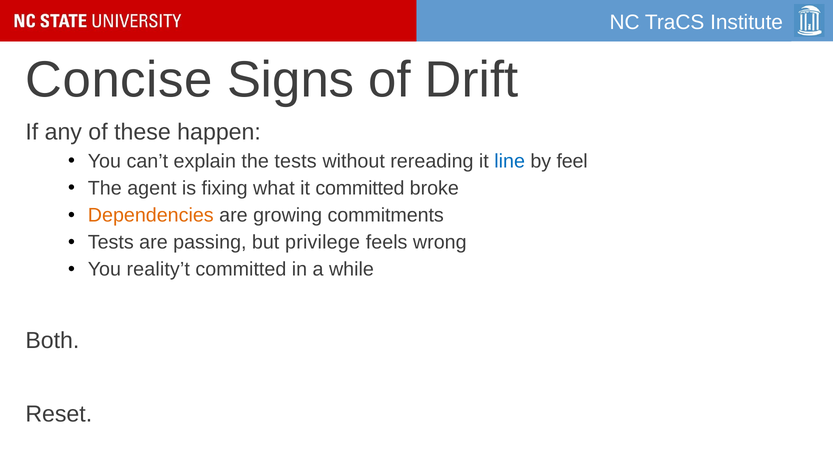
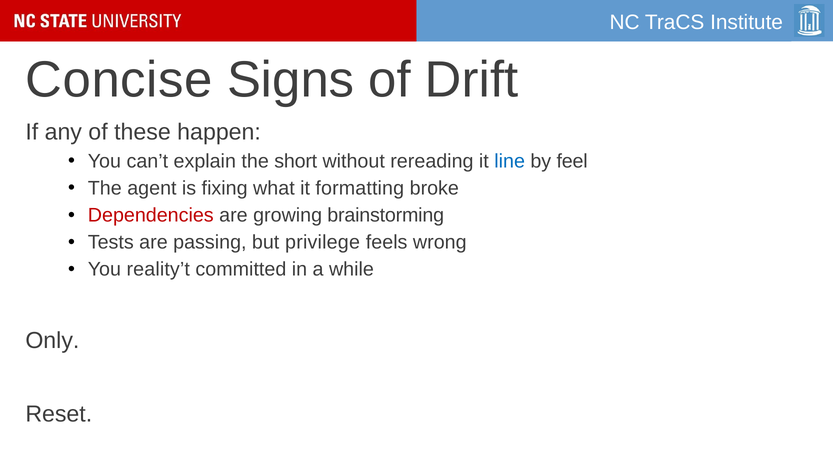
the tests: tests -> short
it committed: committed -> formatting
Dependencies colour: orange -> red
commitments: commitments -> brainstorming
Both: Both -> Only
